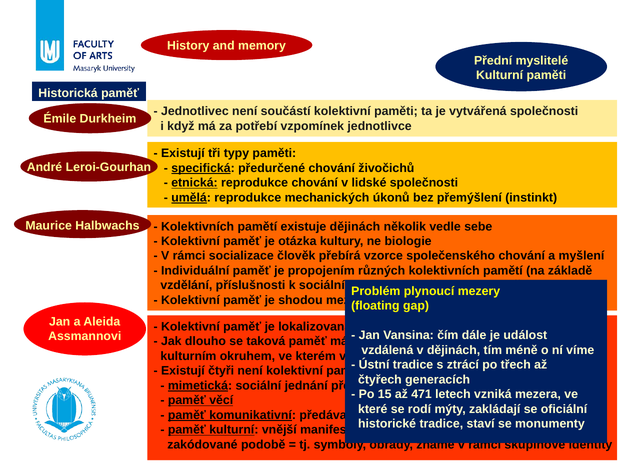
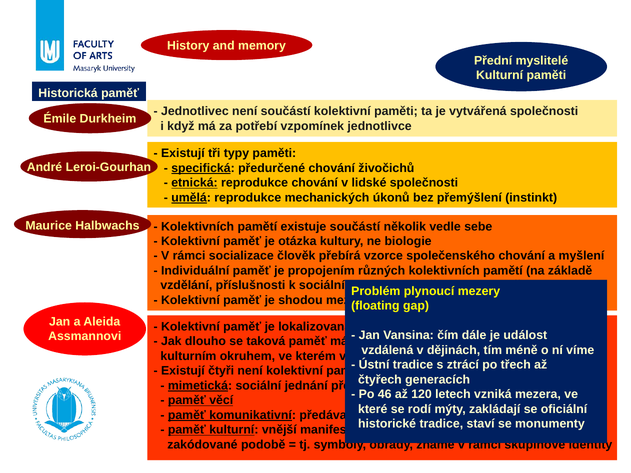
existuje dějinách: dějinách -> součástí
15: 15 -> 46
471: 471 -> 120
